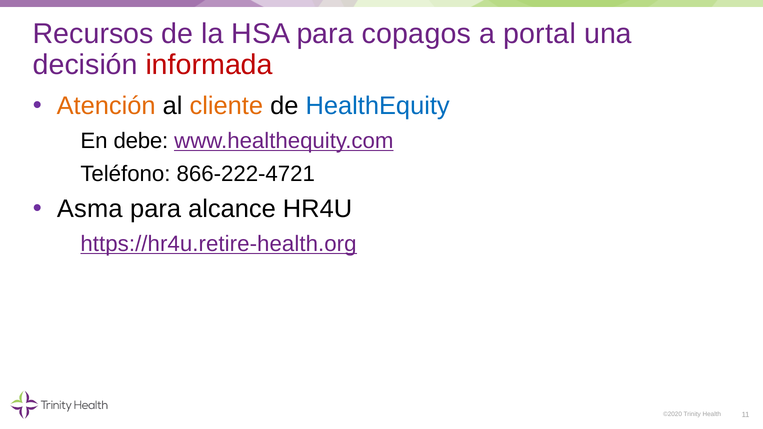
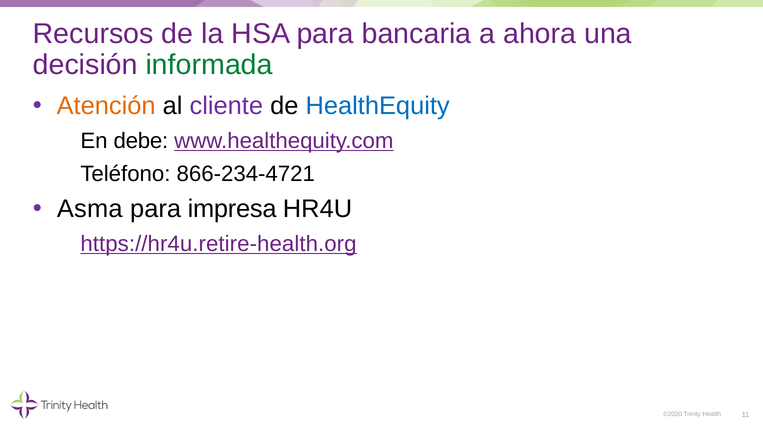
copagos: copagos -> bancaria
portal: portal -> ahora
informada colour: red -> green
cliente colour: orange -> purple
866-222-4721: 866-222-4721 -> 866-234-4721
alcance: alcance -> impresa
